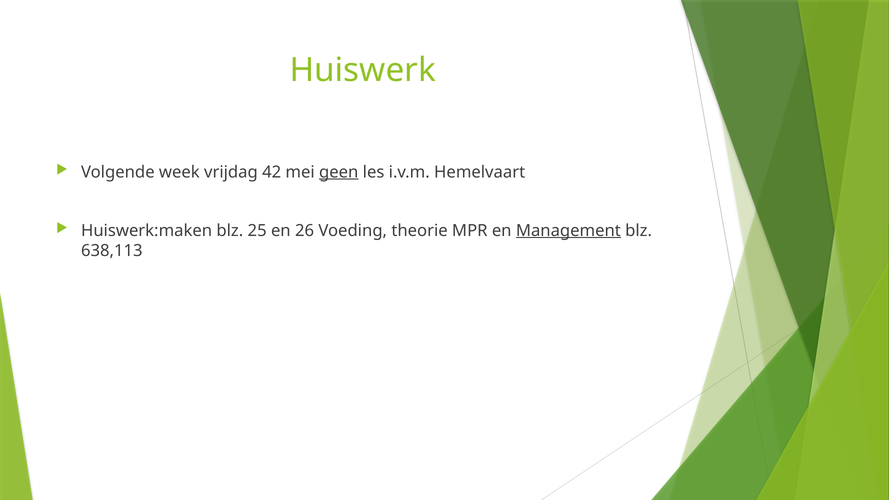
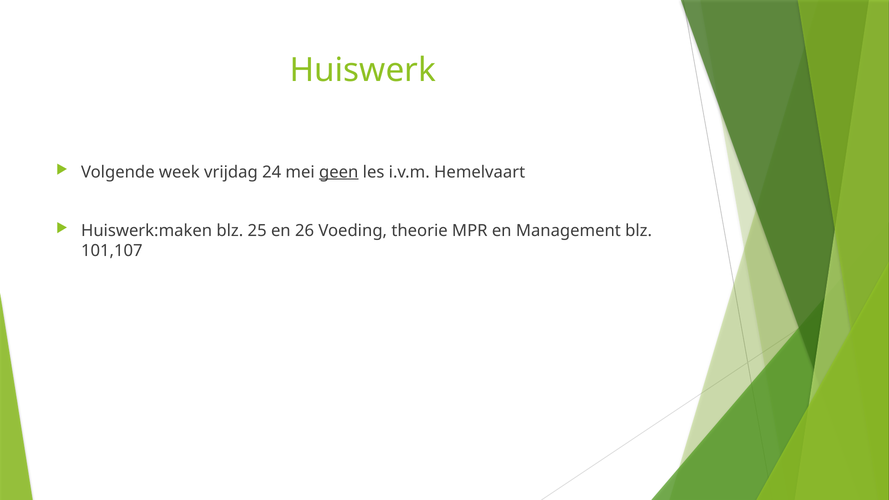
42: 42 -> 24
Management underline: present -> none
638,113: 638,113 -> 101,107
